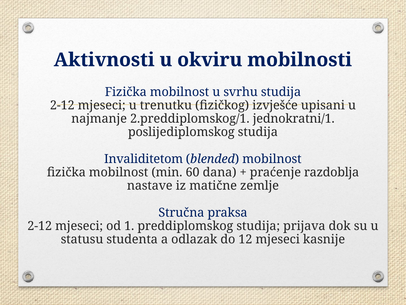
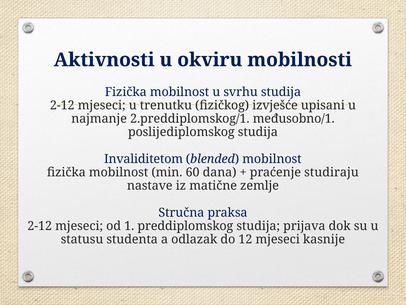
jednokratni/1: jednokratni/1 -> međusobno/1
razdoblja: razdoblja -> studiraju
